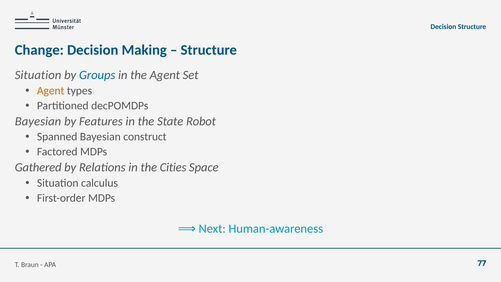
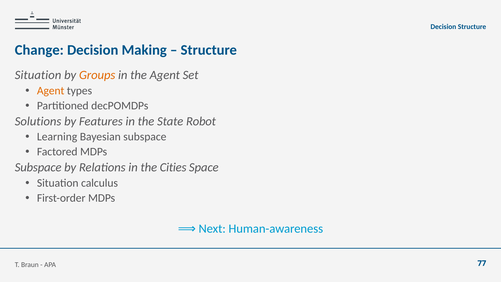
Groups colour: blue -> orange
Bayesian at (38, 121): Bayesian -> Solutions
Spanned: Spanned -> Learning
Bayesian construct: construct -> subspace
Gathered at (38, 167): Gathered -> Subspace
